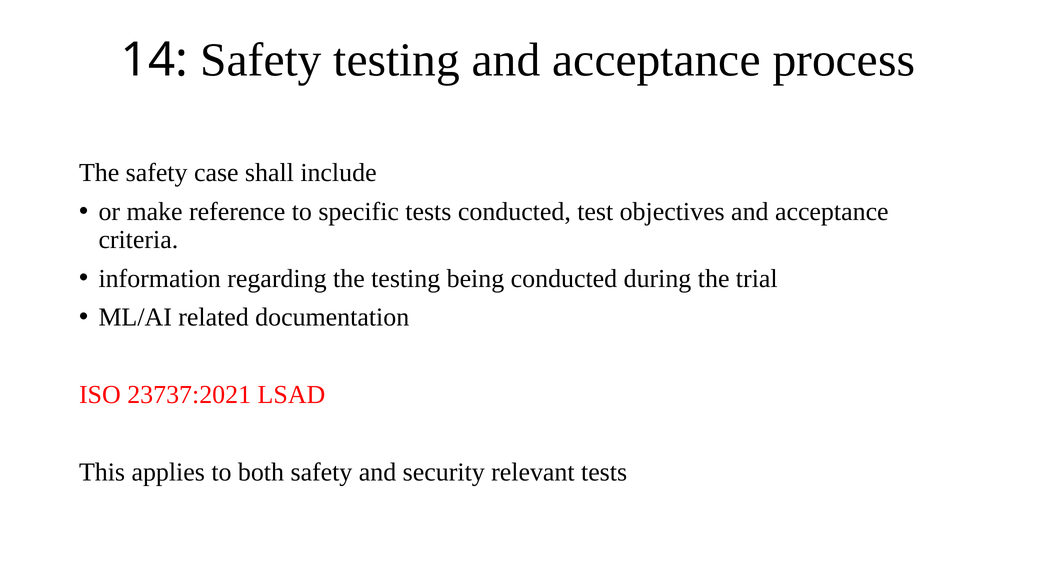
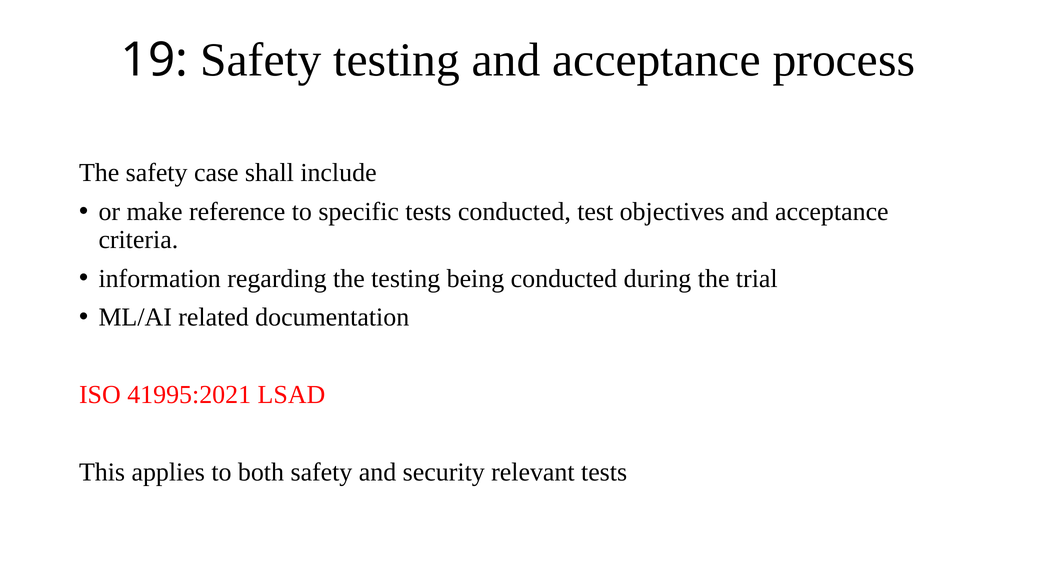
14: 14 -> 19
23737:2021: 23737:2021 -> 41995:2021
